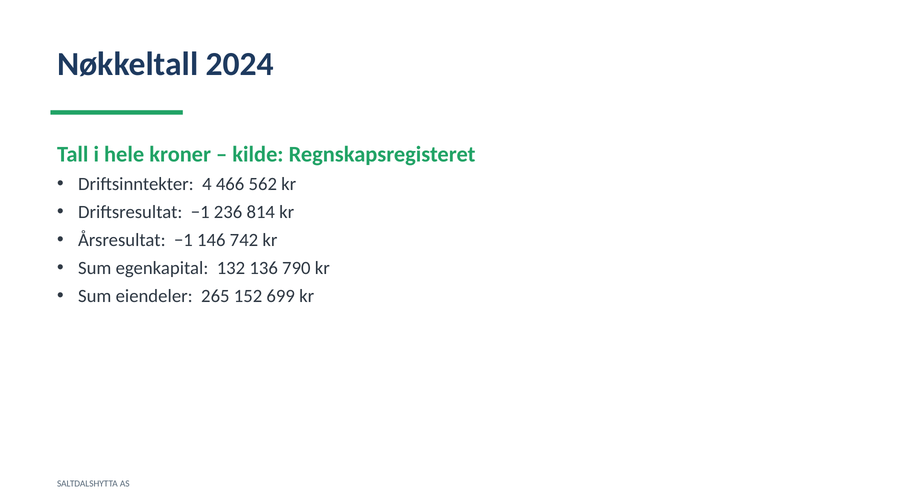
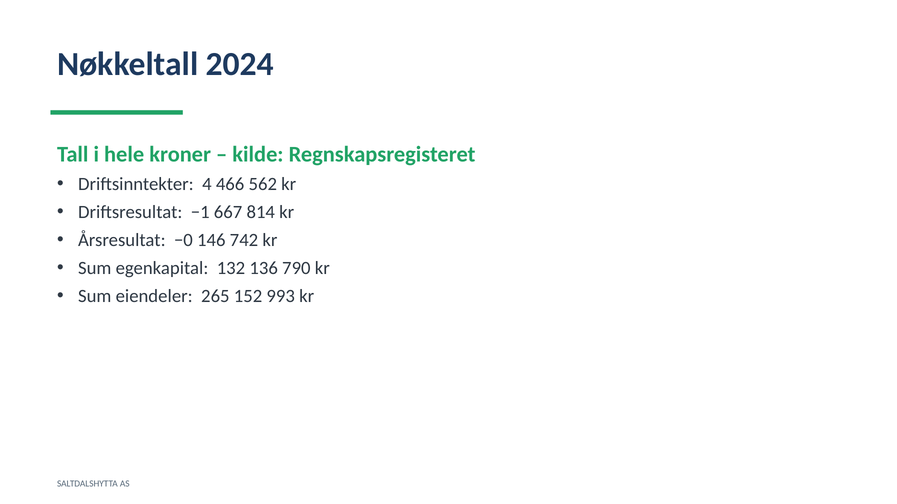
236: 236 -> 667
Årsresultat −1: −1 -> −0
699: 699 -> 993
